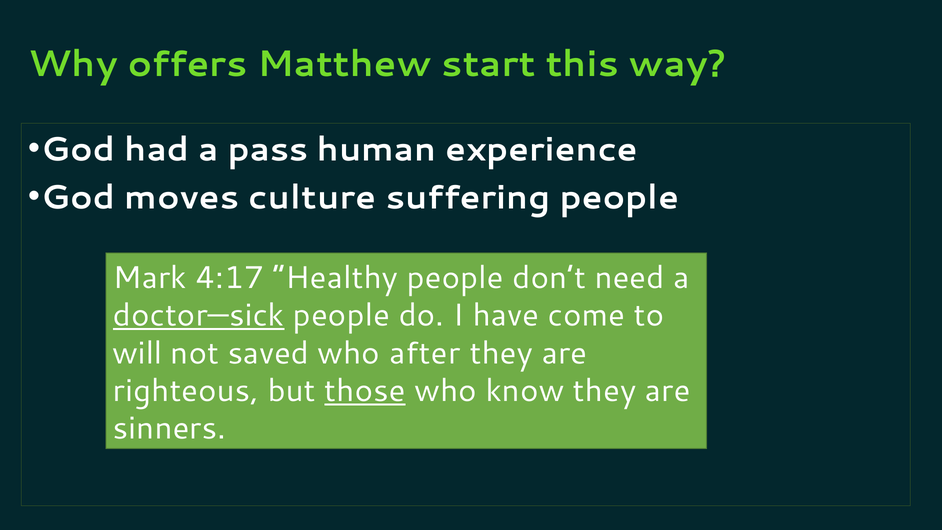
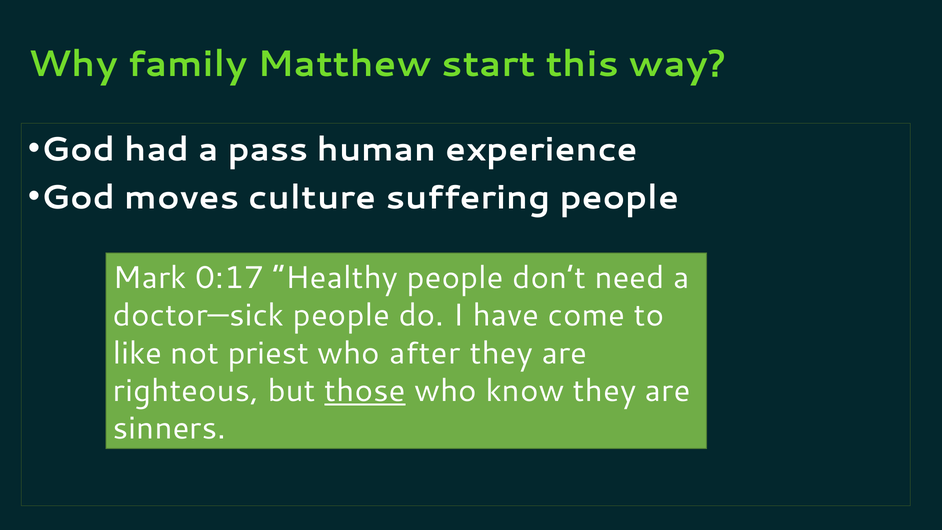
offers: offers -> family
4:17: 4:17 -> 0:17
doctor—sick underline: present -> none
will: will -> like
saved: saved -> priest
